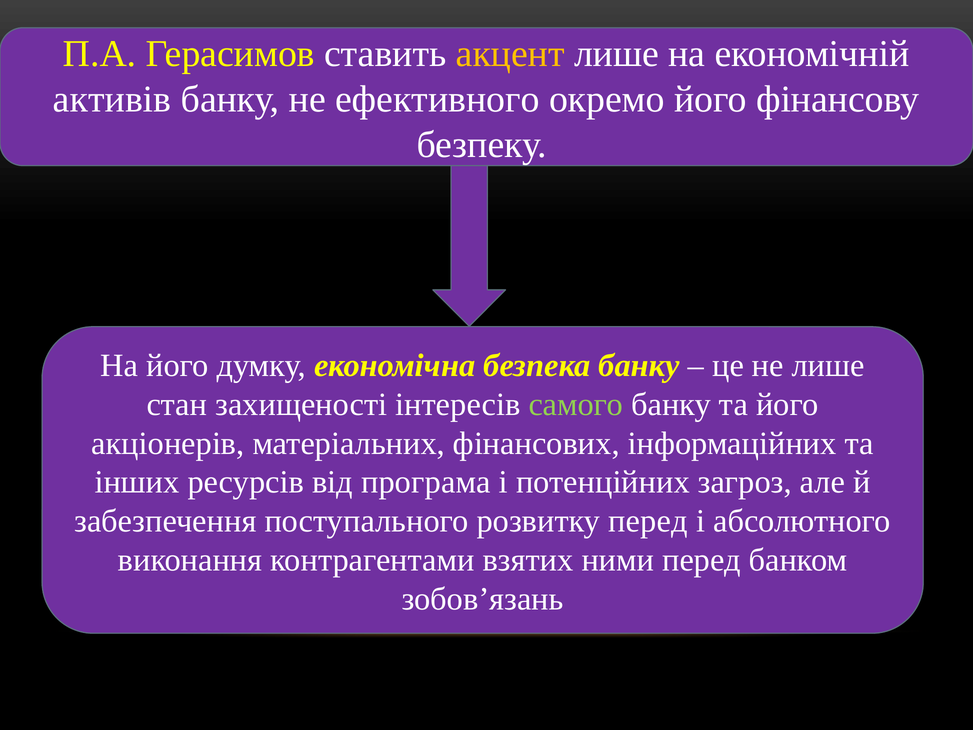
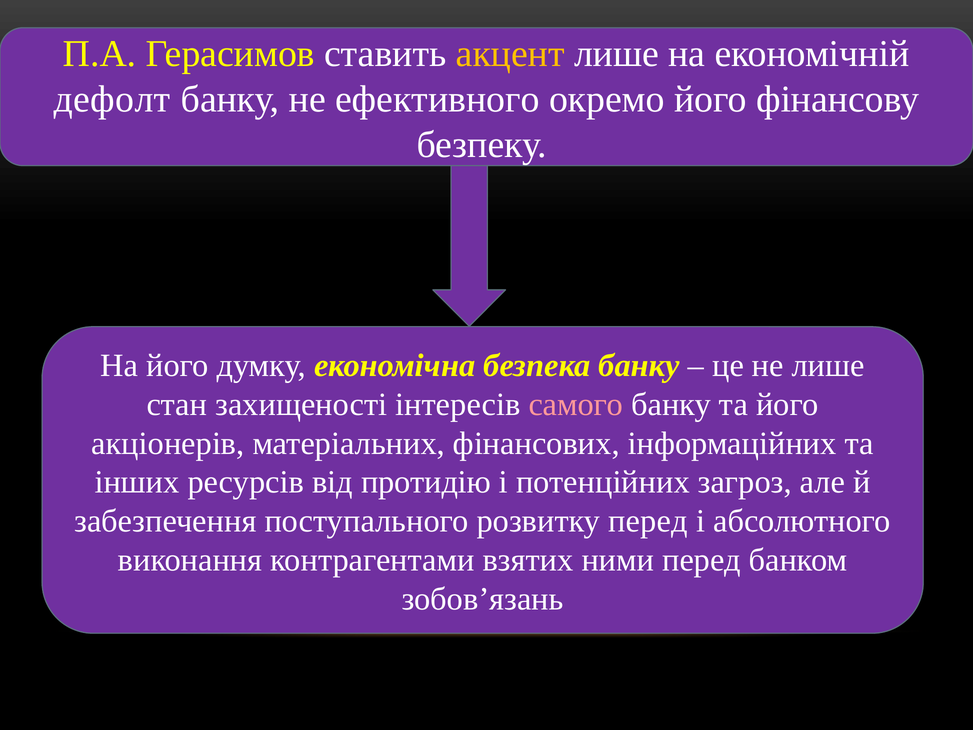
активів: активів -> дефолт
самого colour: light green -> pink
програма: програма -> протидію
